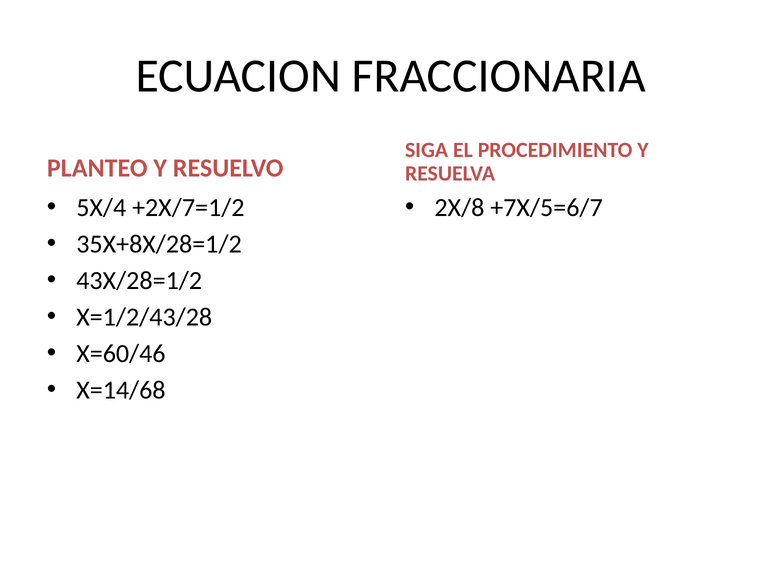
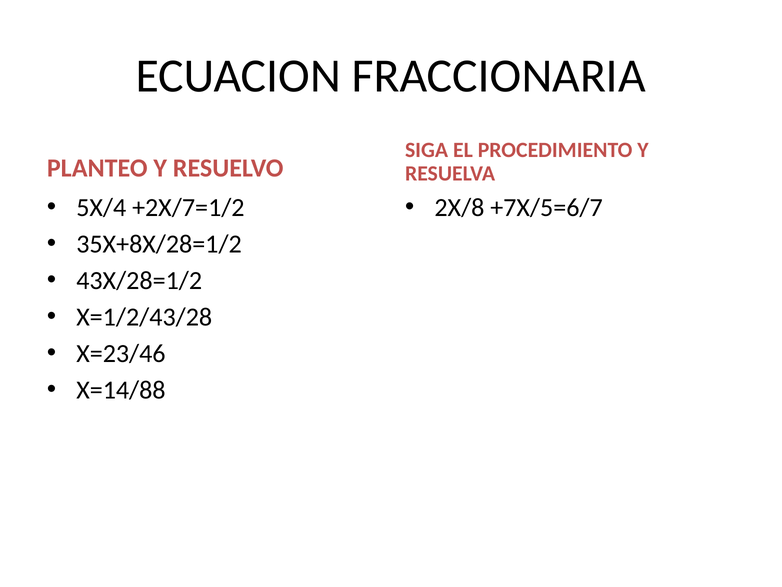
X=60/46: X=60/46 -> X=23/46
X=14/68: X=14/68 -> X=14/88
